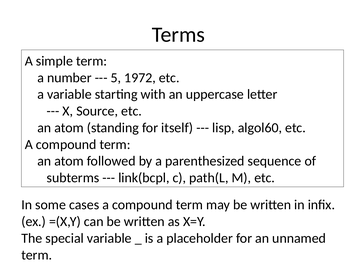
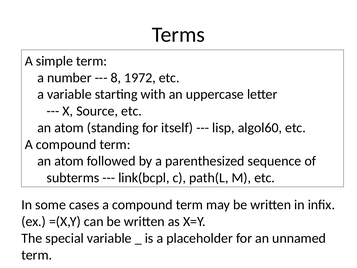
5: 5 -> 8
